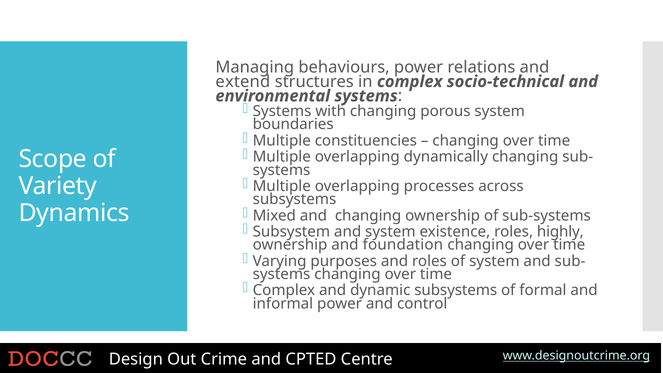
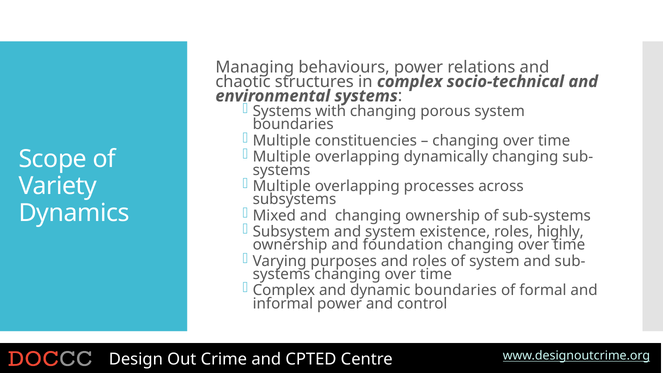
extend: extend -> chaotic
dynamic subsystems: subsystems -> boundaries
